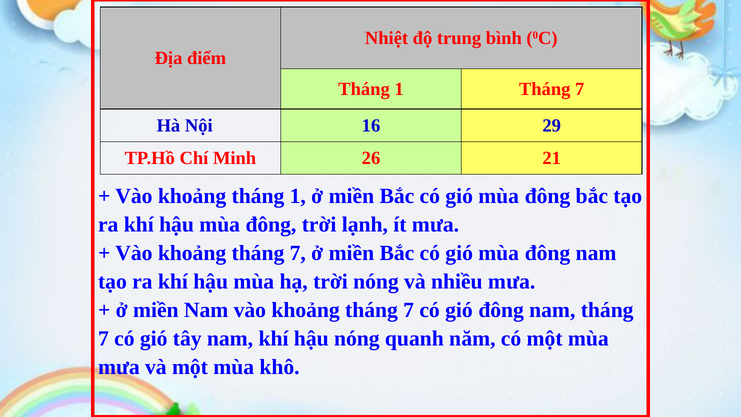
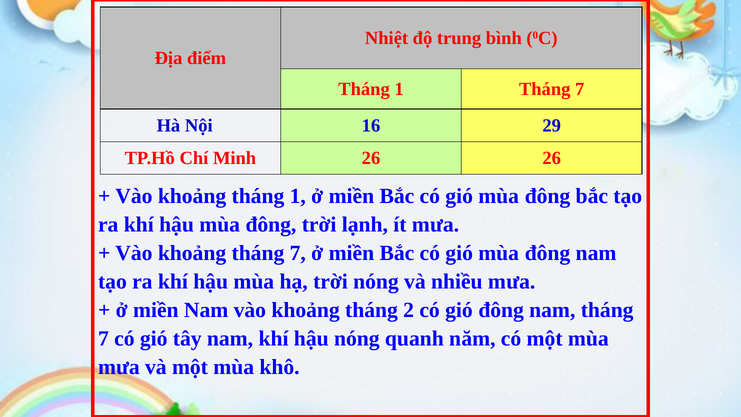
26 21: 21 -> 26
7 at (409, 310): 7 -> 2
